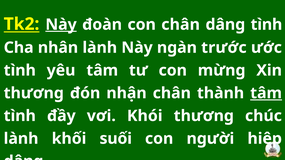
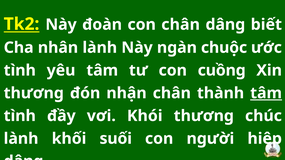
Này at (61, 25) underline: present -> none
dâng tình: tình -> biết
trước: trước -> chuộc
mừng: mừng -> cuồng
